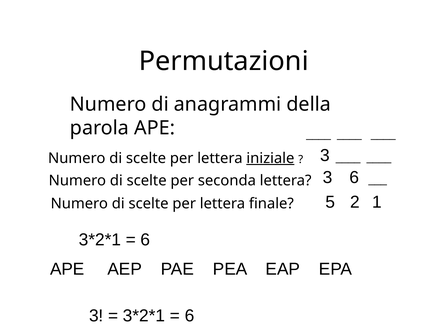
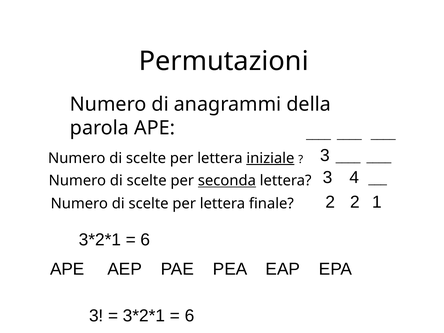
3 6: 6 -> 4
seconda underline: none -> present
finale 5: 5 -> 2
